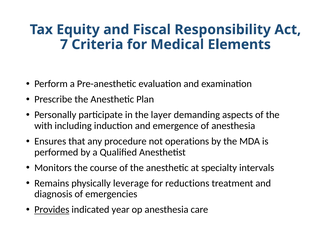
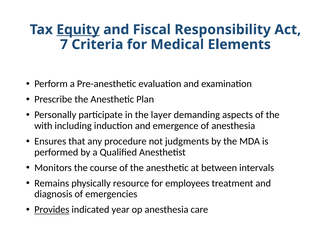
Equity underline: none -> present
operations: operations -> judgments
specialty: specialty -> between
leverage: leverage -> resource
reductions: reductions -> employees
